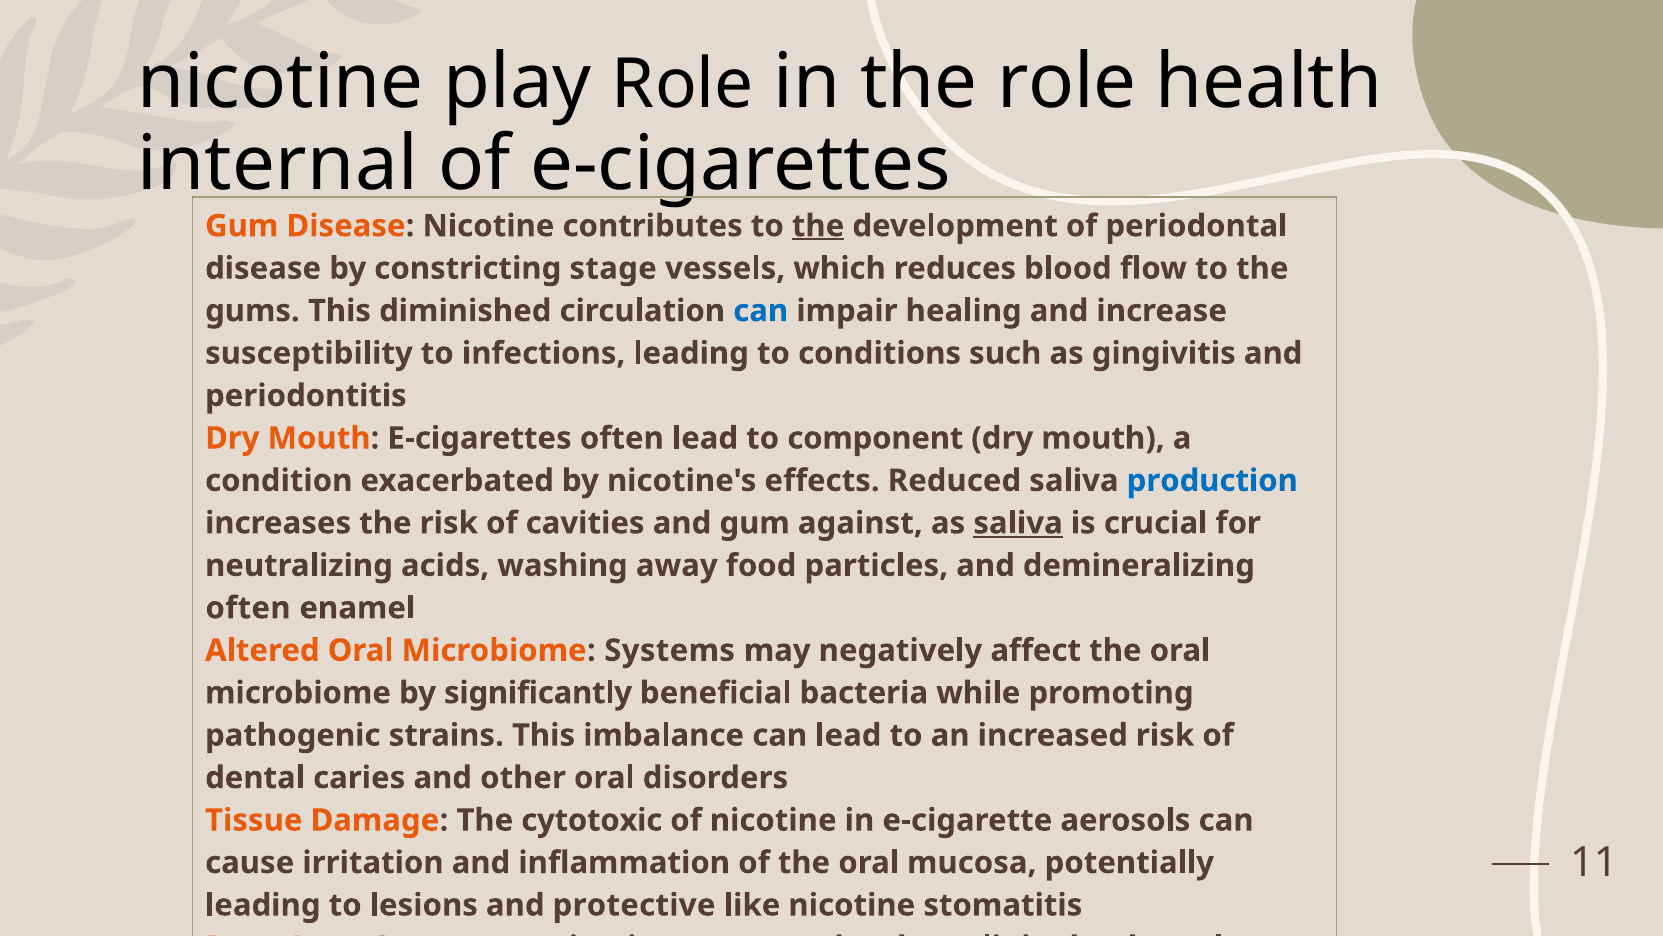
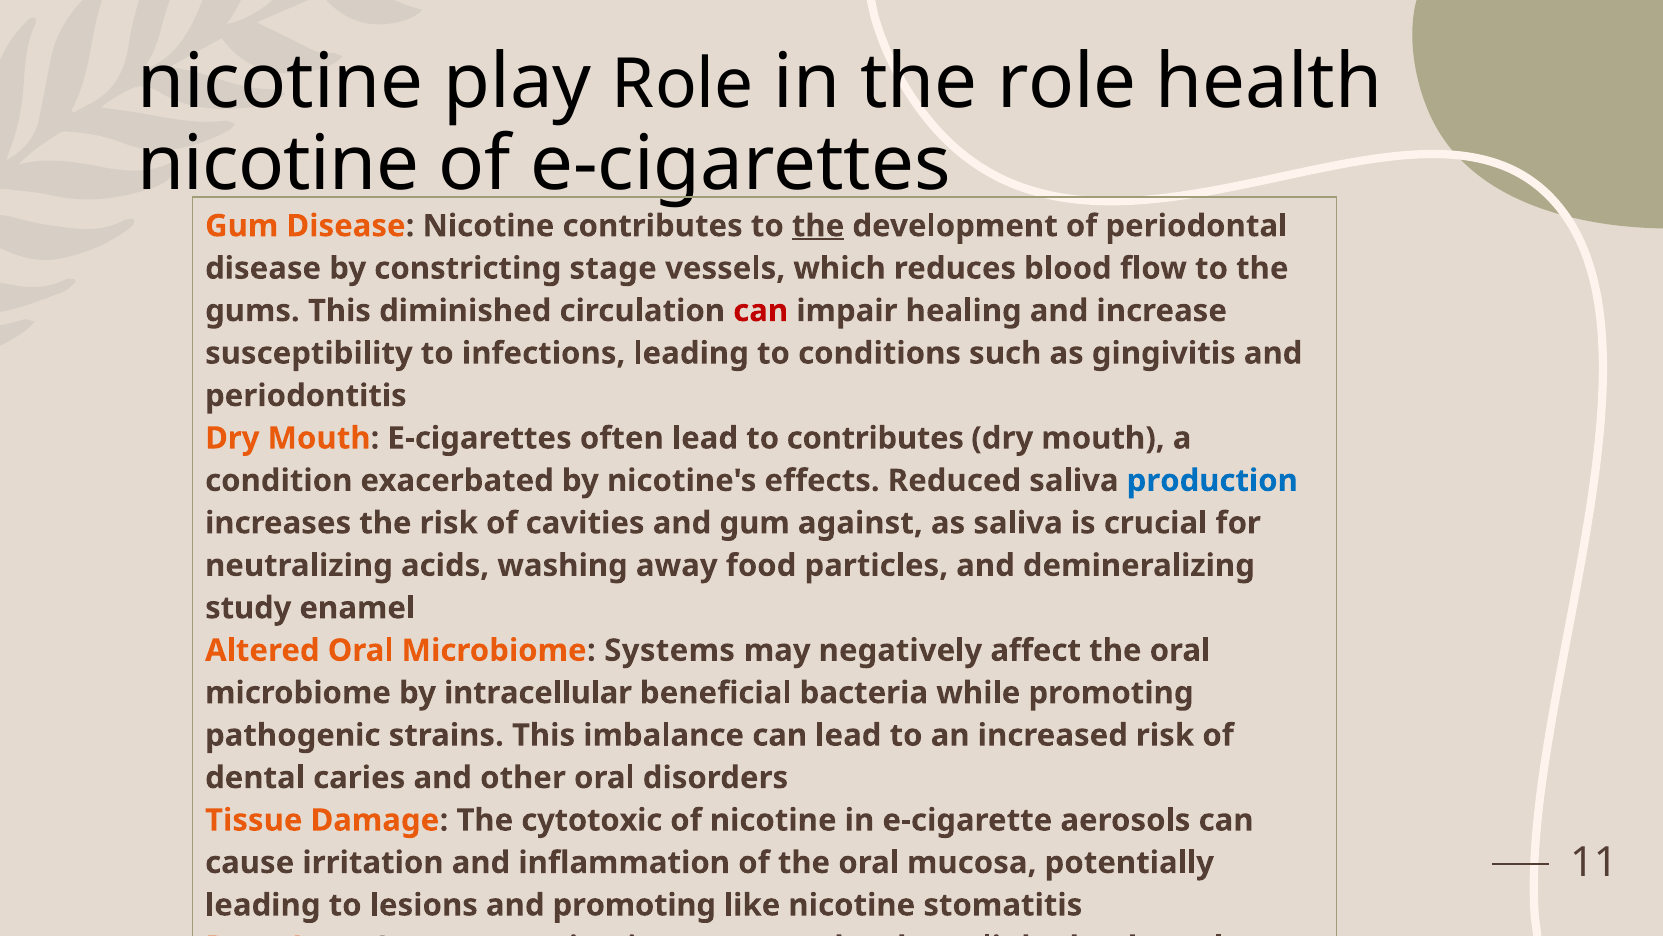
internal at (278, 164): internal -> nicotine
can at (761, 311) colour: blue -> red
to component: component -> contributes
saliva at (1018, 523) underline: present -> none
often at (248, 608): often -> study
significantly: significantly -> intracellular
and protective: protective -> promoting
